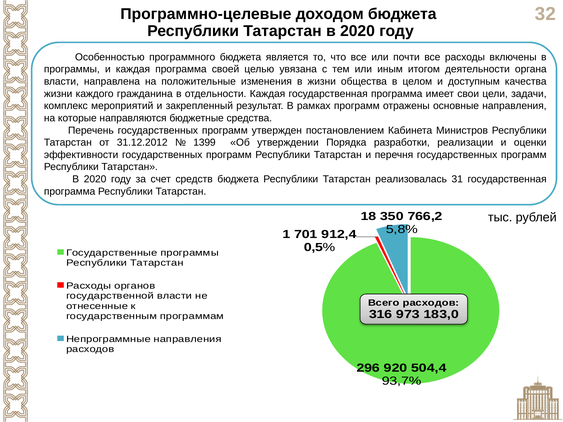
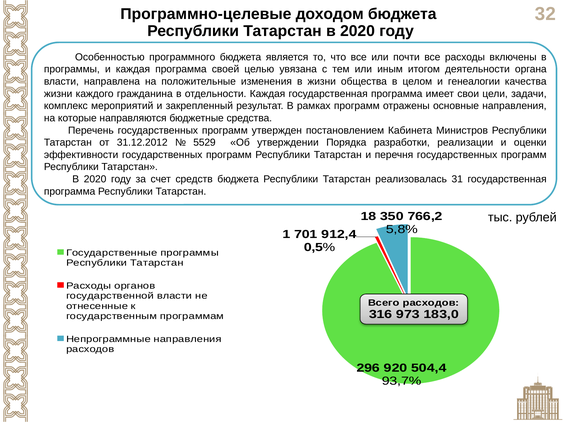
доступным: доступным -> генеалогии
1399: 1399 -> 5529
